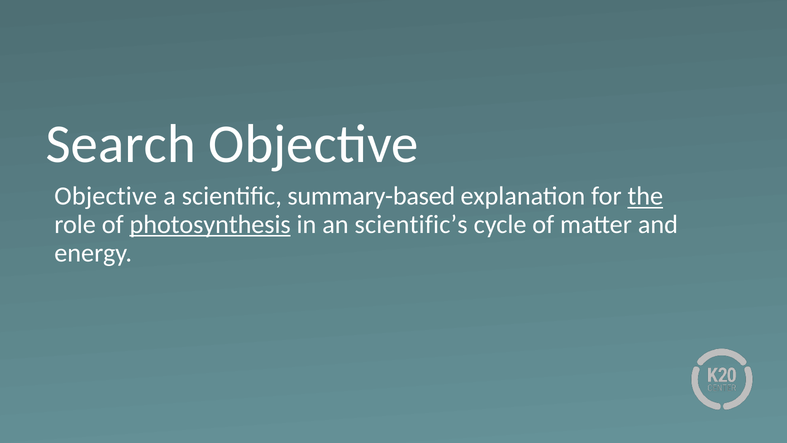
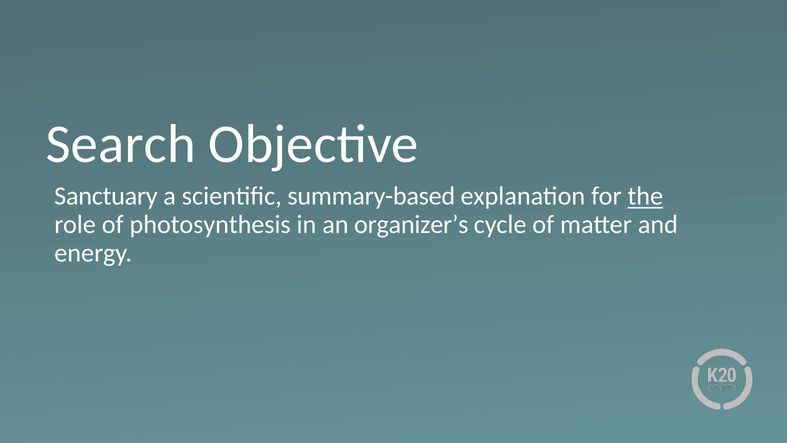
Objective at (106, 196): Objective -> Sanctuary
photosynthesis underline: present -> none
scientific’s: scientific’s -> organizer’s
